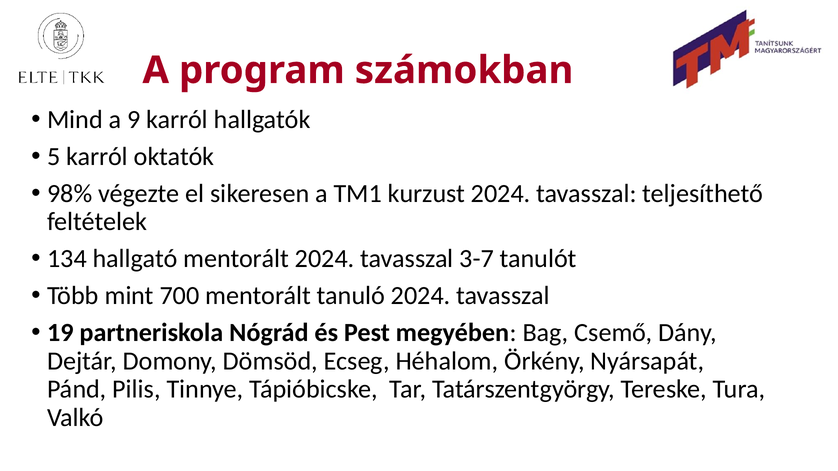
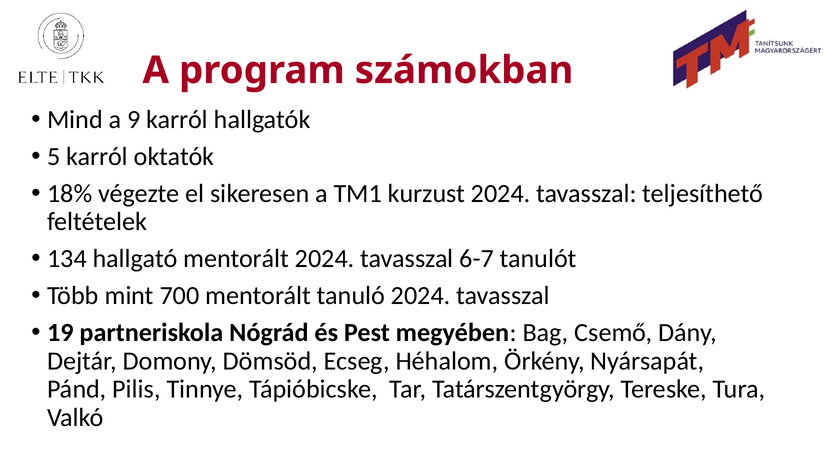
98%: 98% -> 18%
3-7: 3-7 -> 6-7
